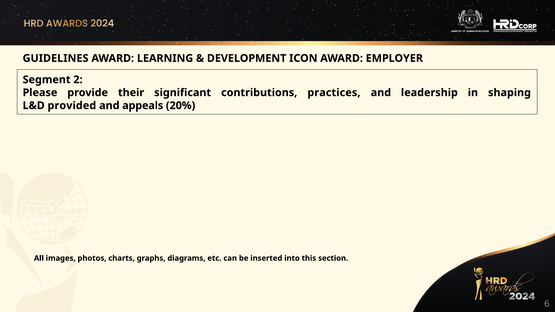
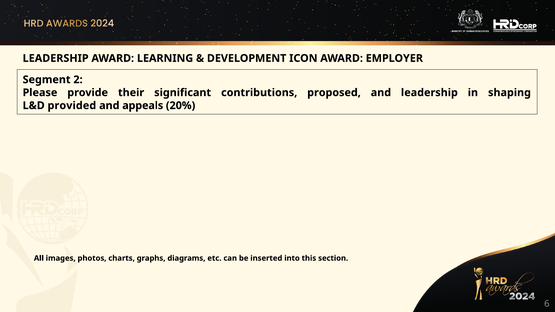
GUIDELINES at (56, 58): GUIDELINES -> LEADERSHIP
practices: practices -> proposed
